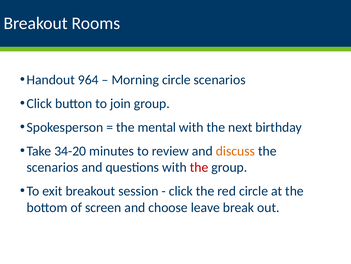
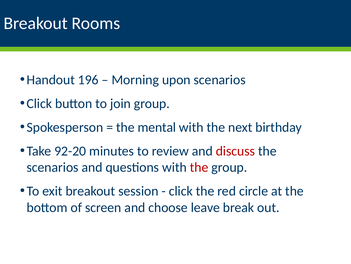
964: 964 -> 196
Morning circle: circle -> upon
34-20: 34-20 -> 92-20
discuss colour: orange -> red
